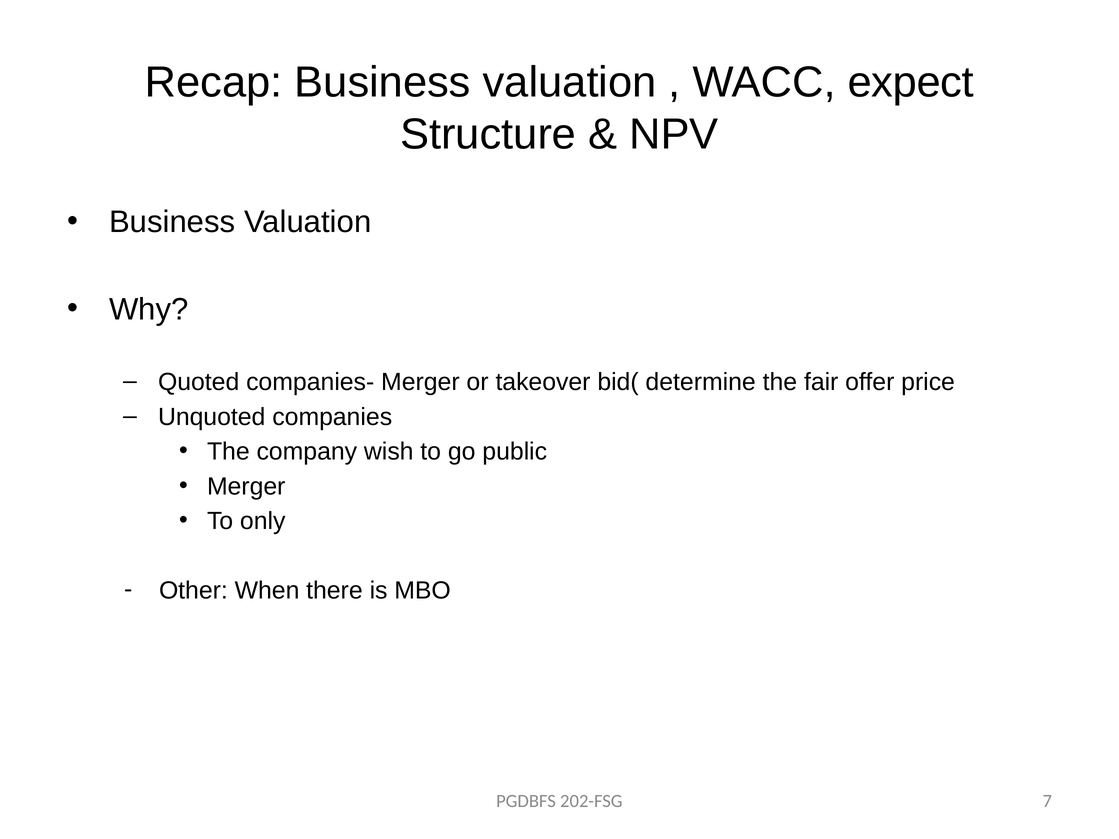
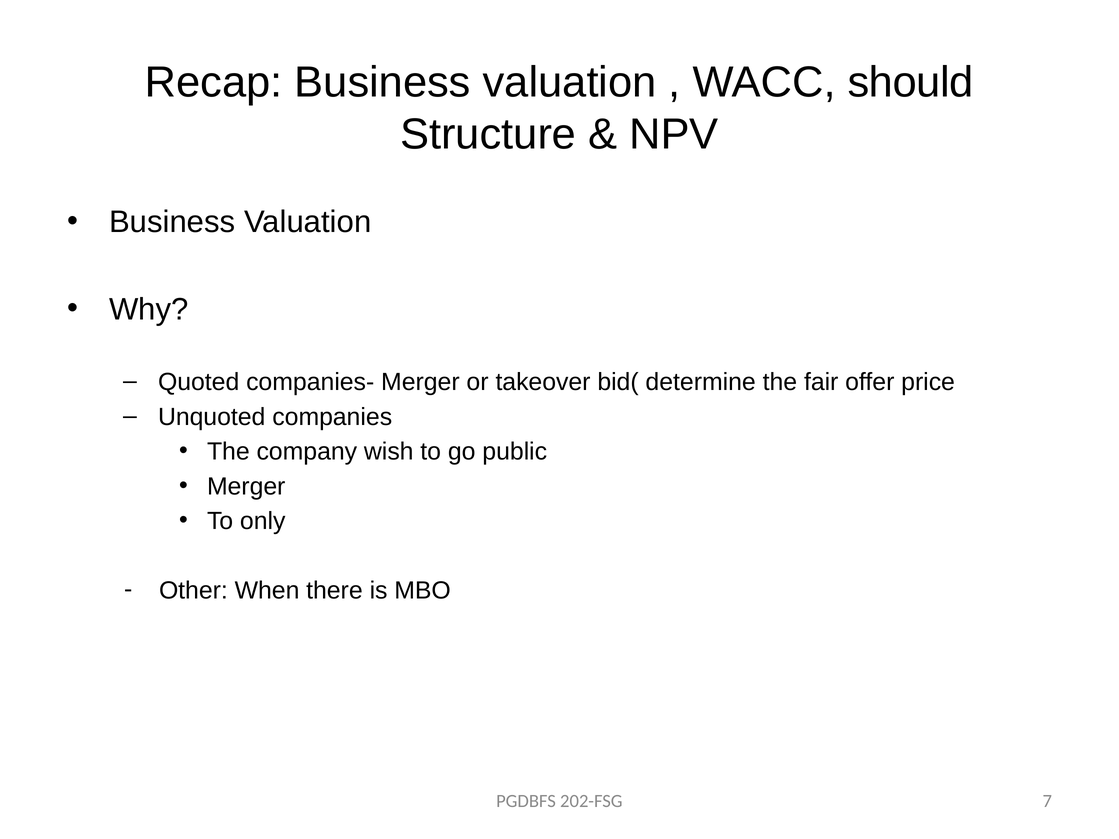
expect: expect -> should
